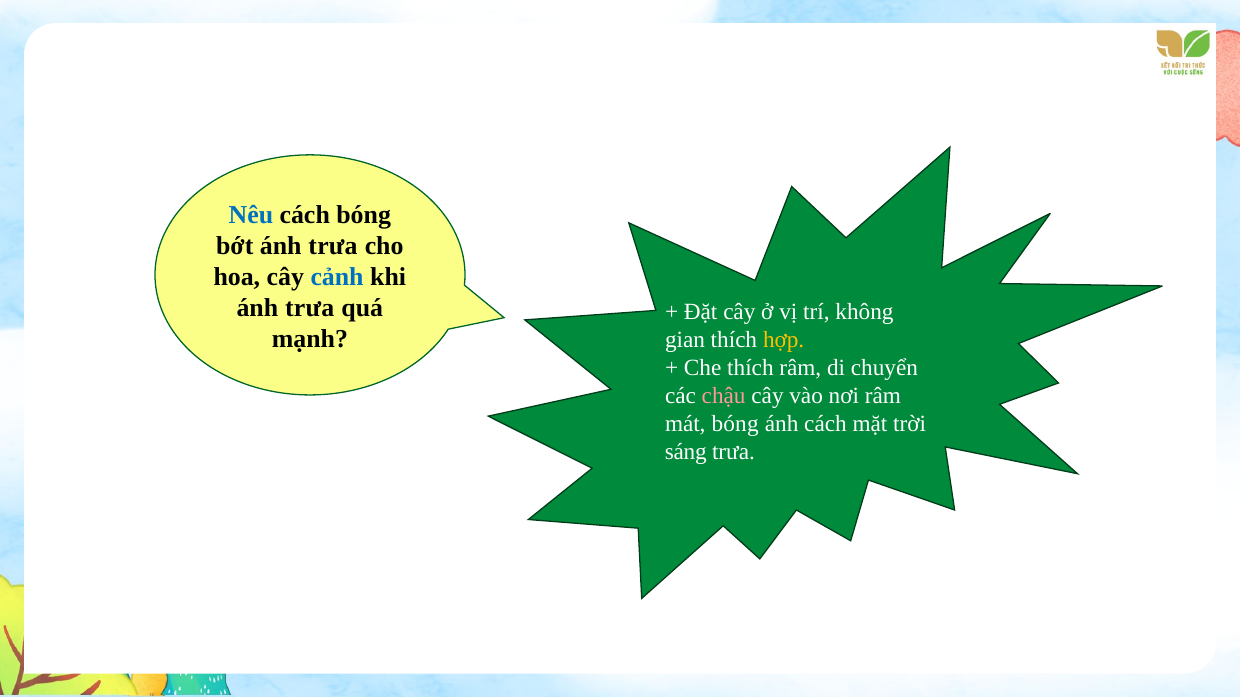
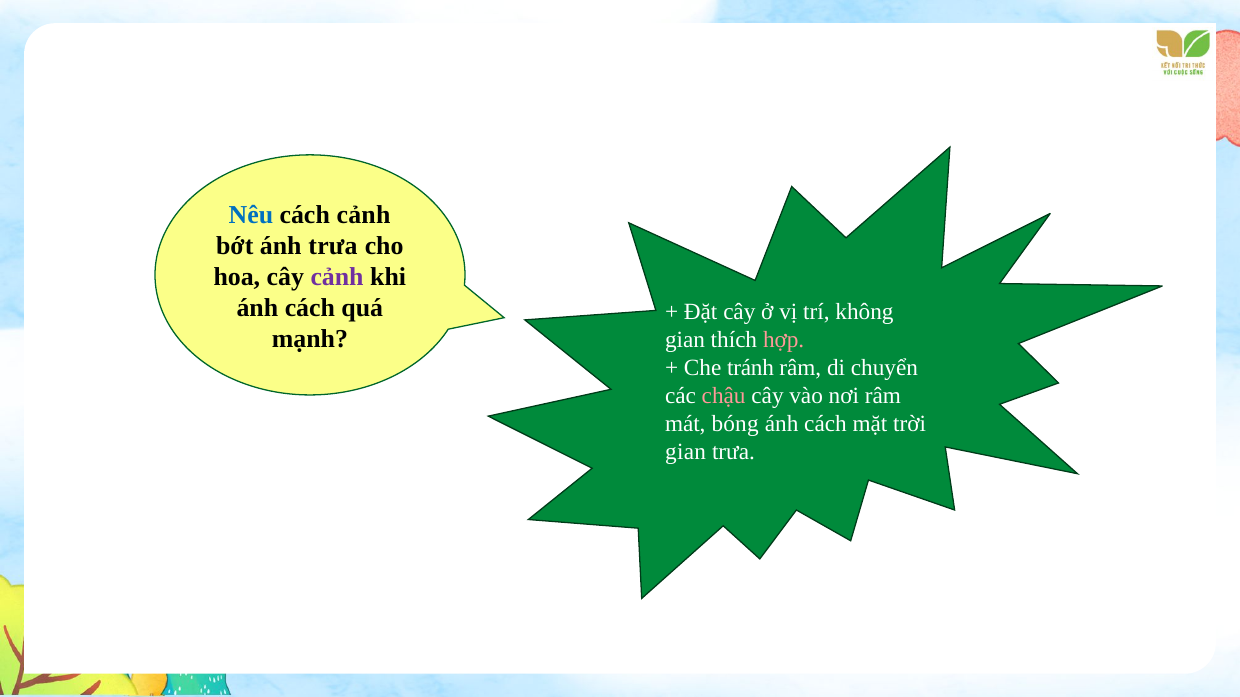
cách bóng: bóng -> cảnh
cảnh at (337, 277) colour: blue -> purple
trưa at (310, 308): trưa -> cách
hợp colour: yellow -> pink
Che thích: thích -> tránh
sáng at (686, 452): sáng -> gian
